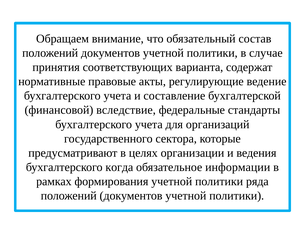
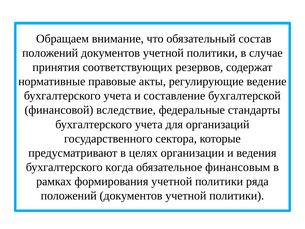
варианта: варианта -> резервов
информации: информации -> финансовым
